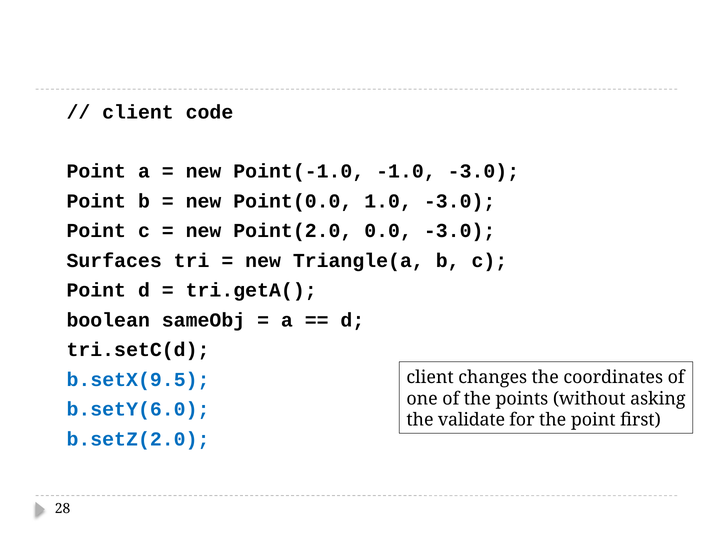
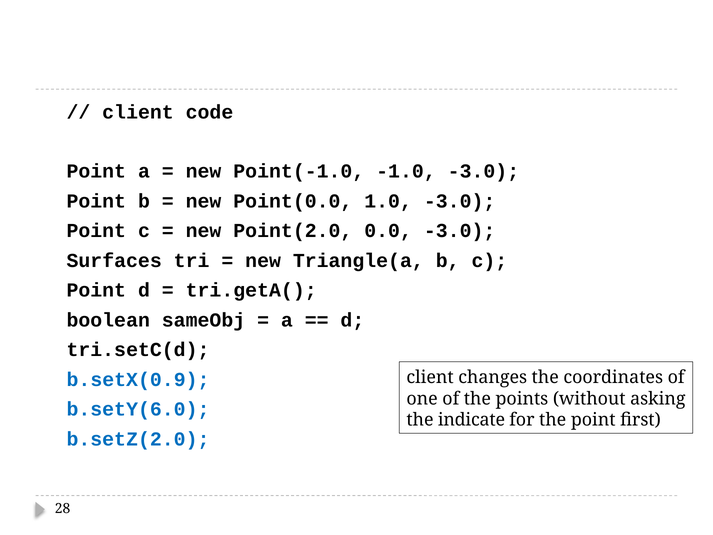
b.setX(9.5: b.setX(9.5 -> b.setX(0.9
validate: validate -> indicate
